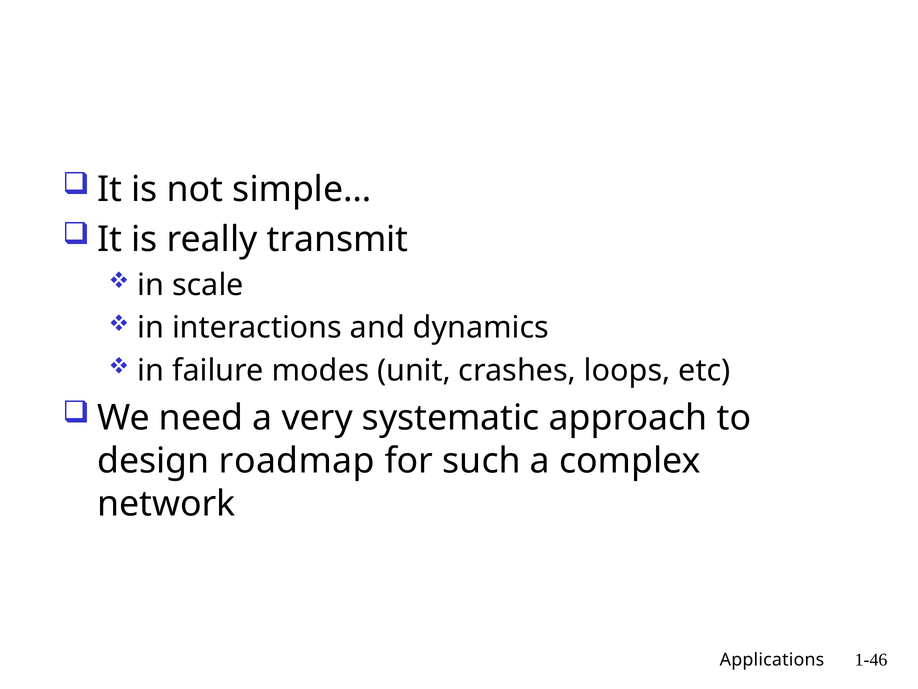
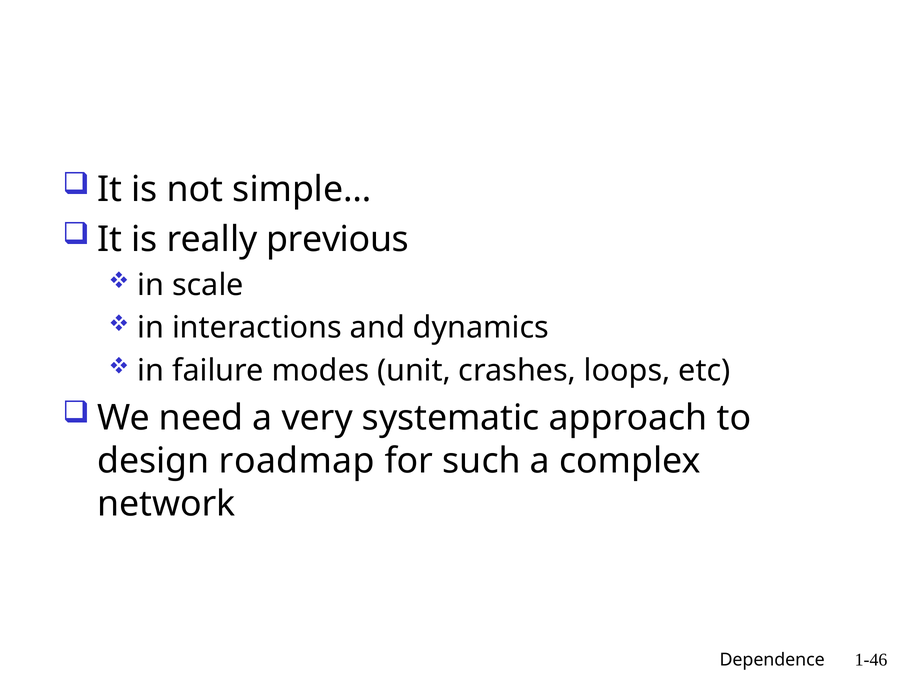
transmit: transmit -> previous
Applications: Applications -> Dependence
